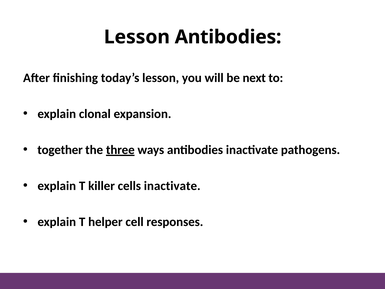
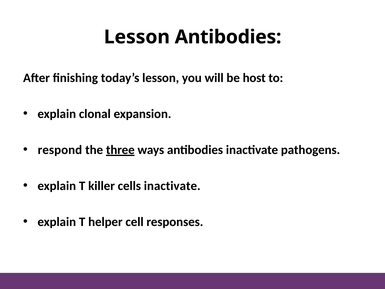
next: next -> host
together: together -> respond
